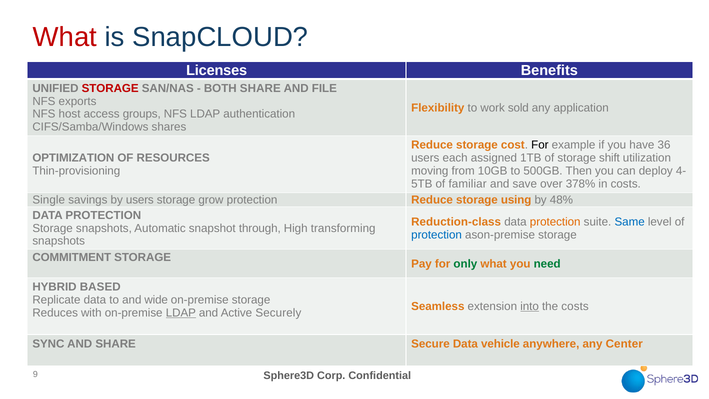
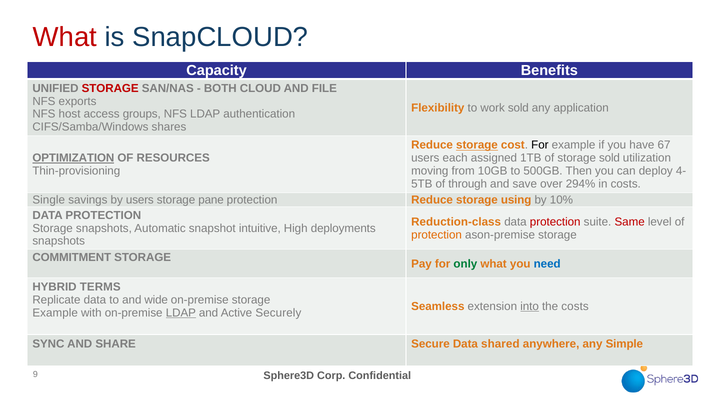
Licenses: Licenses -> Capacity
BOTH SHARE: SHARE -> CLOUD
storage at (477, 145) underline: none -> present
36: 36 -> 67
OPTIMIZATION underline: none -> present
storage shift: shift -> sold
familiar: familiar -> through
378%: 378% -> 294%
grow: grow -> pane
48%: 48% -> 10%
protection at (555, 222) colour: orange -> red
Same colour: blue -> red
through: through -> intuitive
transforming: transforming -> deployments
protection at (437, 235) colour: blue -> orange
need colour: green -> blue
BASED: BASED -> TERMS
Reduces at (55, 313): Reduces -> Example
vehicle: vehicle -> shared
Center: Center -> Simple
